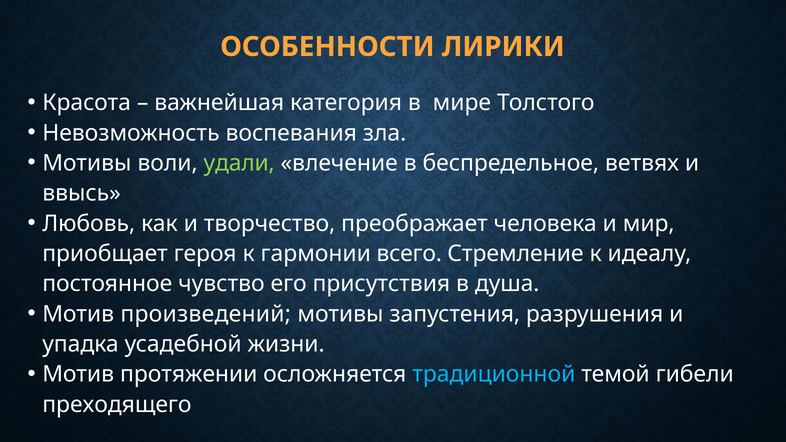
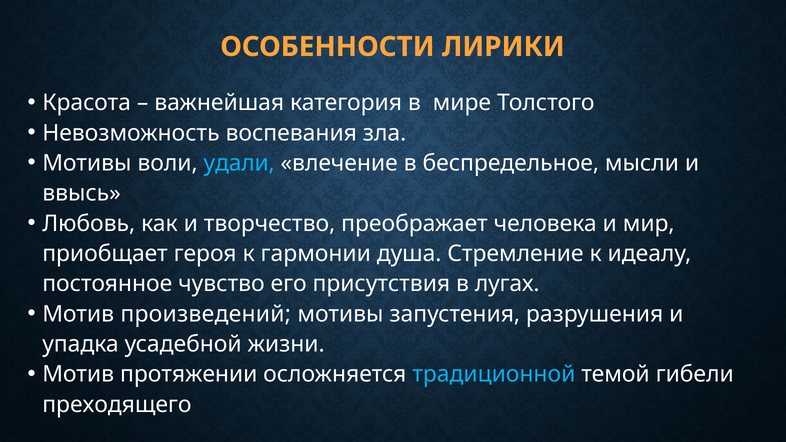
удали colour: light green -> light blue
ветвях: ветвях -> мысли
всего: всего -> душа
душа: душа -> лугах
